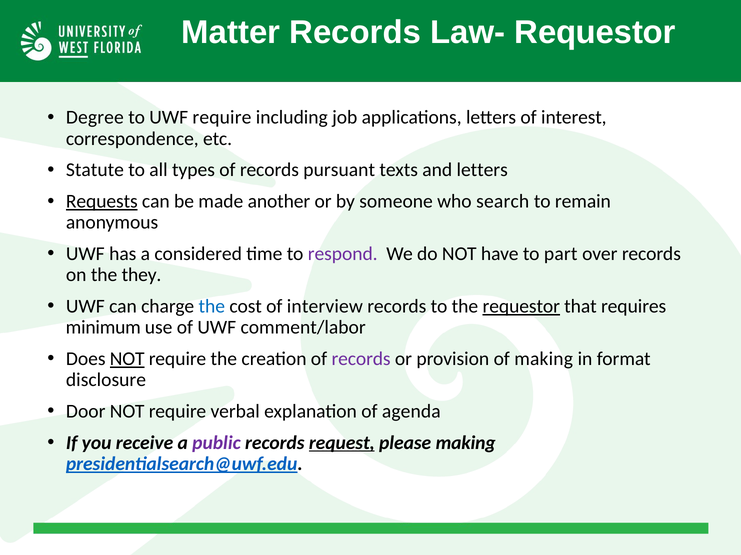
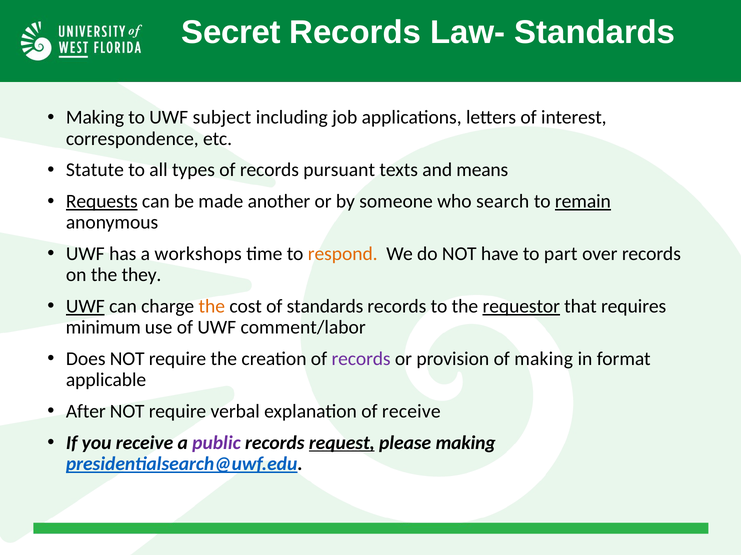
Matter: Matter -> Secret
Law- Requestor: Requestor -> Standards
Degree at (95, 118): Degree -> Making
UWF require: require -> subject
and letters: letters -> means
remain underline: none -> present
considered: considered -> workshops
respond colour: purple -> orange
UWF at (85, 307) underline: none -> present
the at (212, 307) colour: blue -> orange
of interview: interview -> standards
NOT at (127, 359) underline: present -> none
disclosure: disclosure -> applicable
Door: Door -> After
of agenda: agenda -> receive
